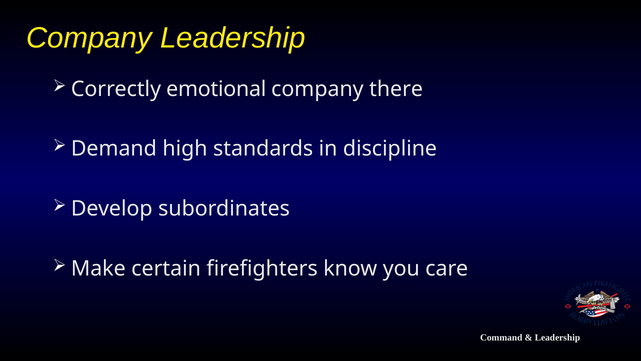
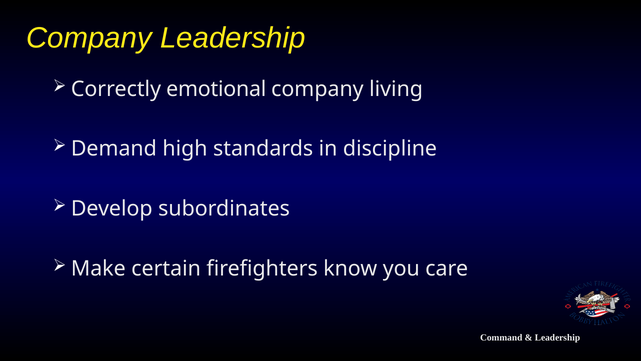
there: there -> living
